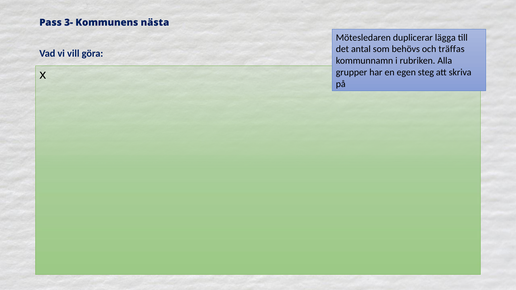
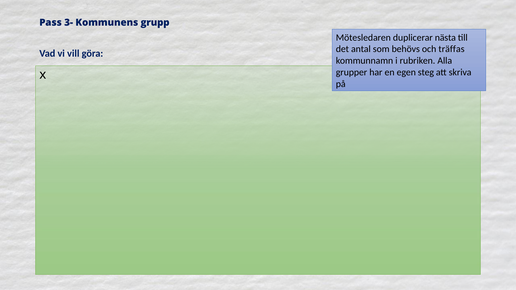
nästa: nästa -> grupp
lägga: lägga -> nästa
